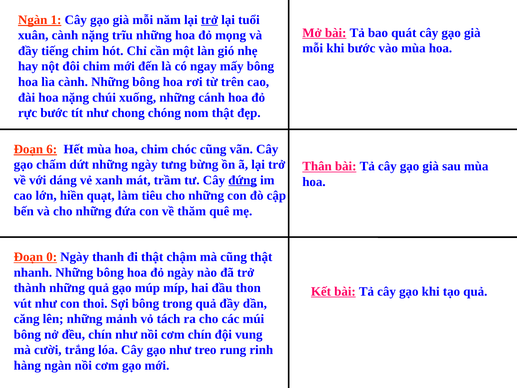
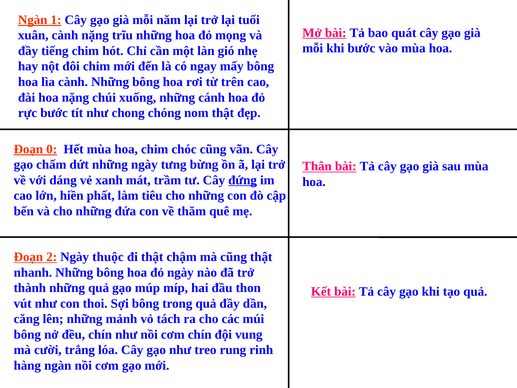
trở at (209, 20) underline: present -> none
6: 6 -> 0
quạt: quạt -> phất
0: 0 -> 2
thanh: thanh -> thuộc
